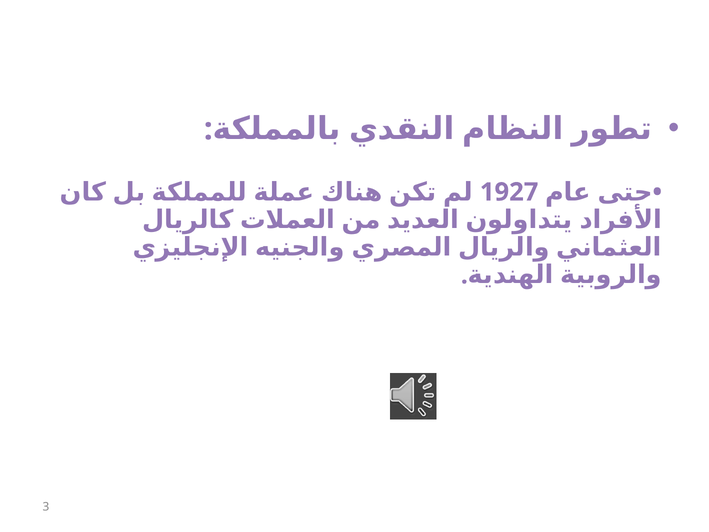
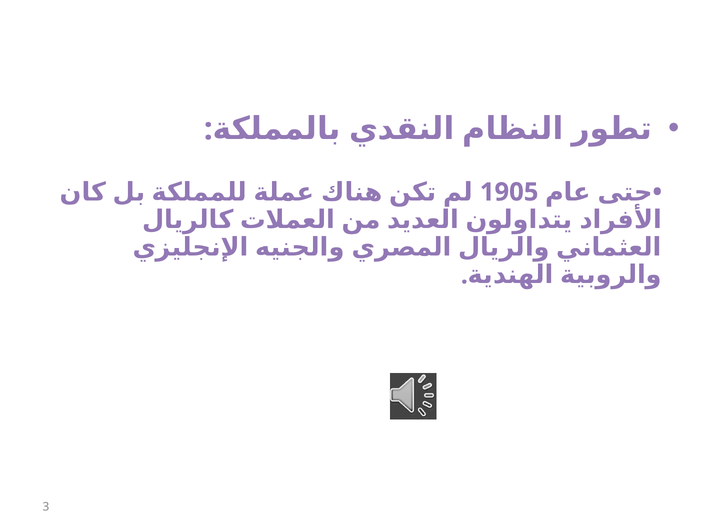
1927: 1927 -> 1905
